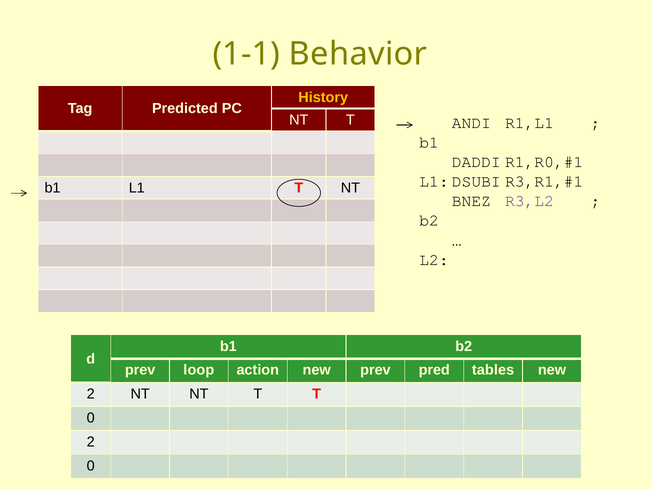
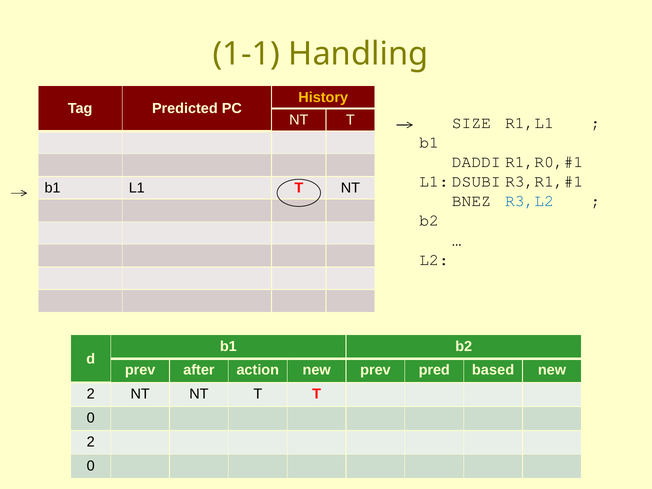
Behavior: Behavior -> Handling
ANDI: ANDI -> SIZE
R3,L2 colour: purple -> blue
loop: loop -> after
tables: tables -> based
